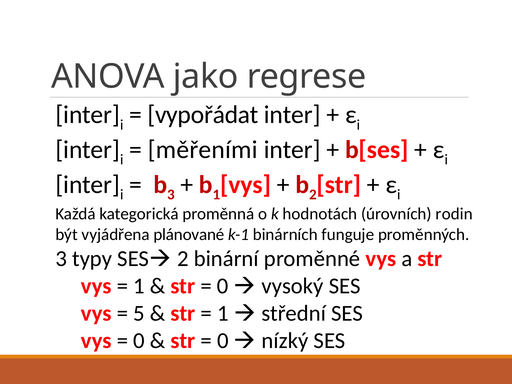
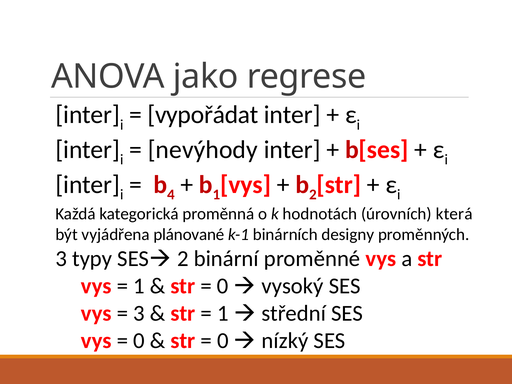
měřeními: měřeními -> nevýhody
3 at (171, 195): 3 -> 4
rodin: rodin -> která
funguje: funguje -> designy
5 at (139, 313): 5 -> 3
